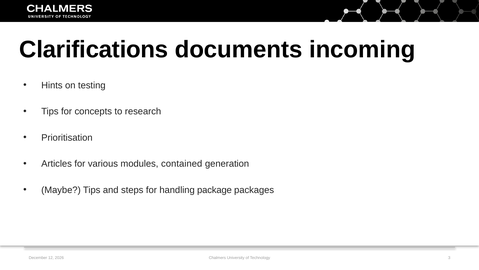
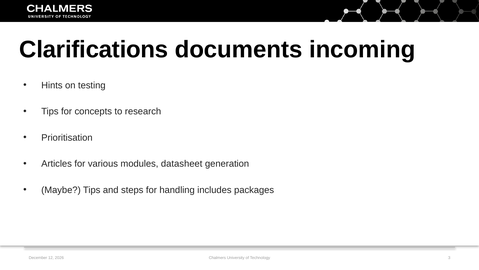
contained: contained -> datasheet
package: package -> includes
